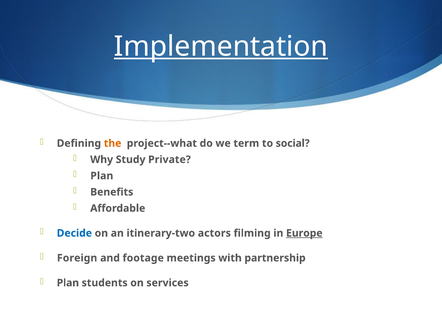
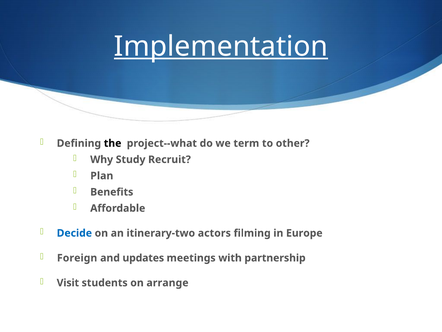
the colour: orange -> black
social: social -> other
Private: Private -> Recruit
Europe underline: present -> none
footage: footage -> updates
Plan at (68, 282): Plan -> Visit
services: services -> arrange
